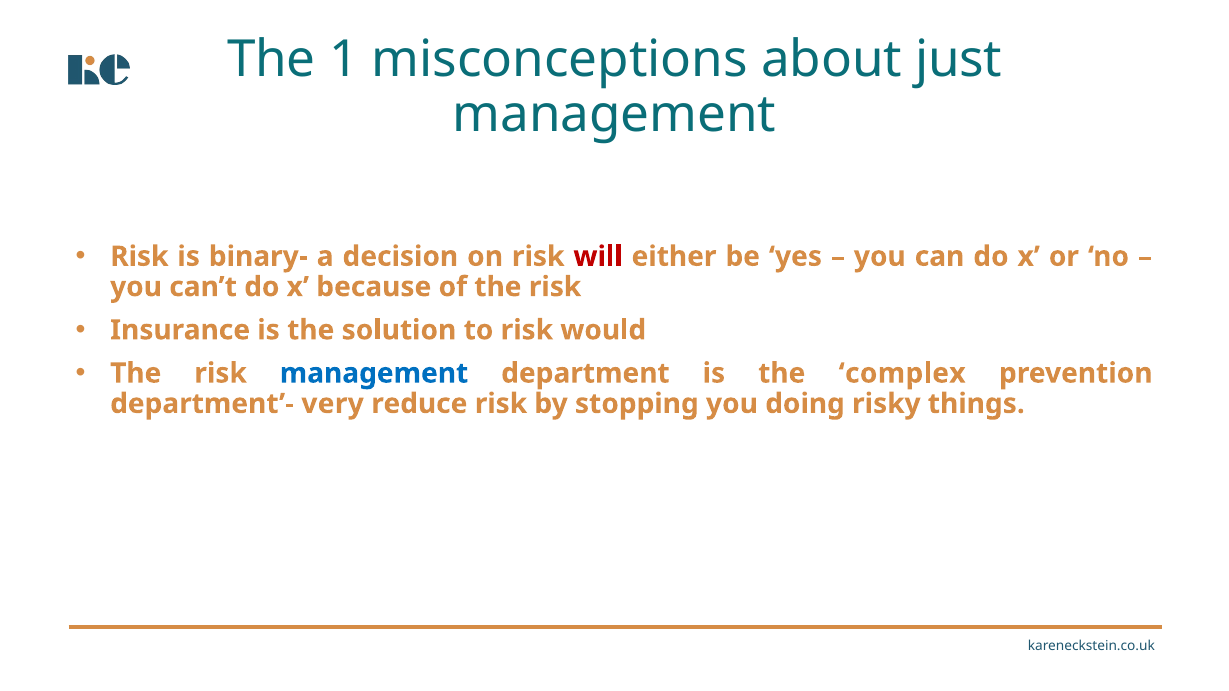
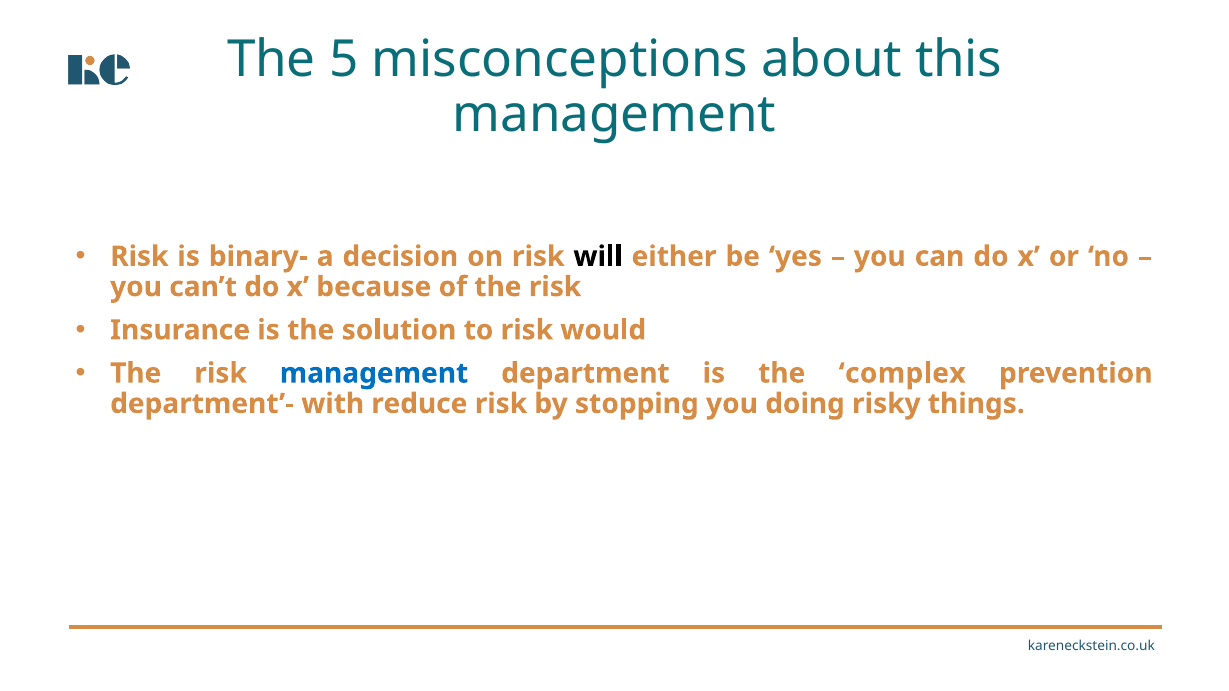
1: 1 -> 5
just: just -> this
will colour: red -> black
very: very -> with
